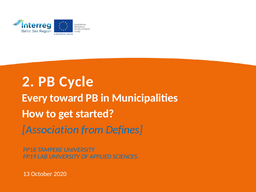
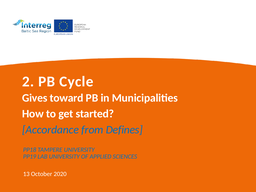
Every: Every -> Gives
Association: Association -> Accordance
